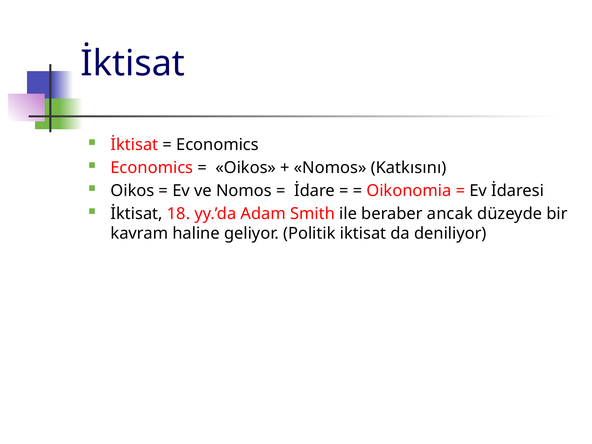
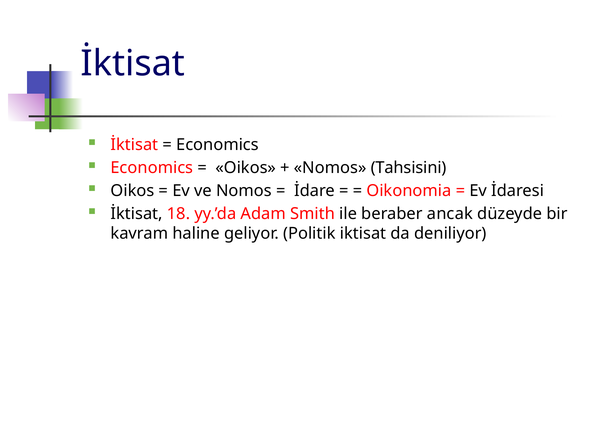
Katkısını: Katkısını -> Tahsisini
